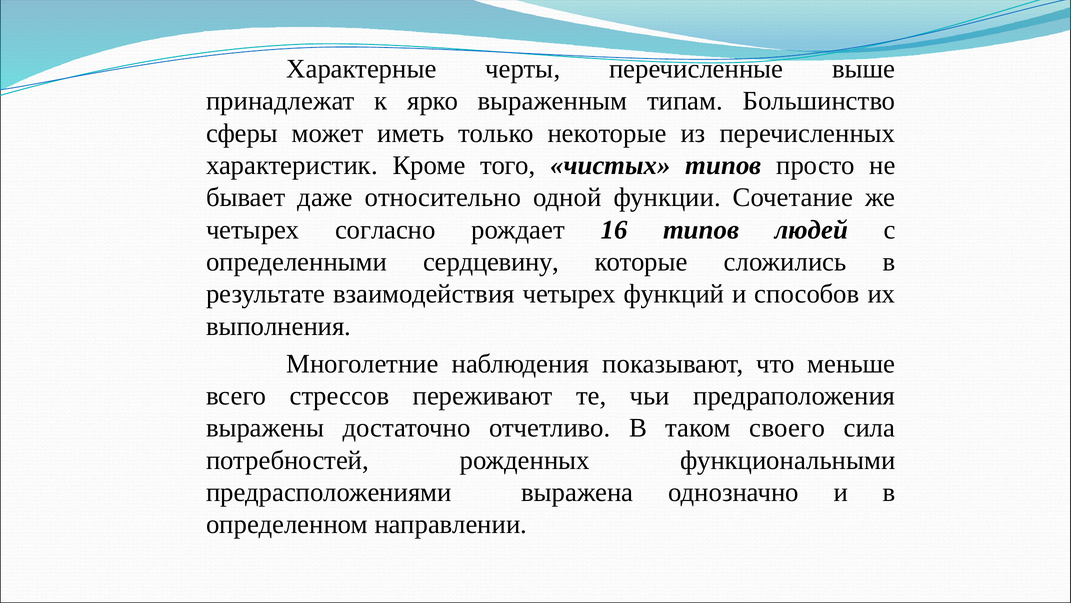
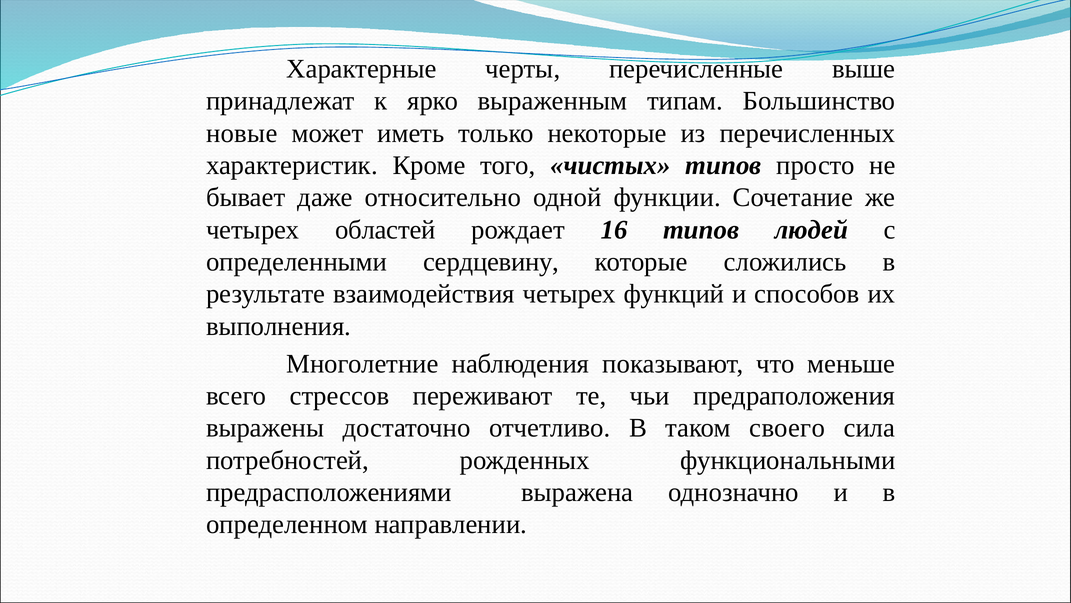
сферы: сферы -> новые
согласно: согласно -> областей
